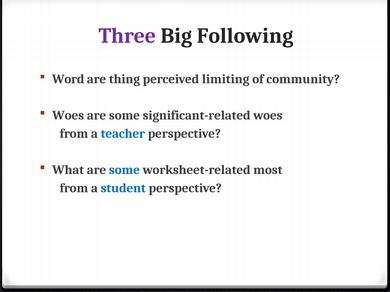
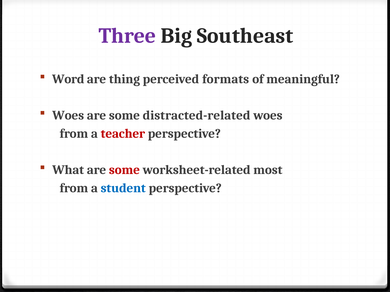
Following: Following -> Southeast
limiting: limiting -> formats
community: community -> meaningful
significant-related: significant-related -> distracted-related
teacher colour: blue -> red
some at (124, 170) colour: blue -> red
